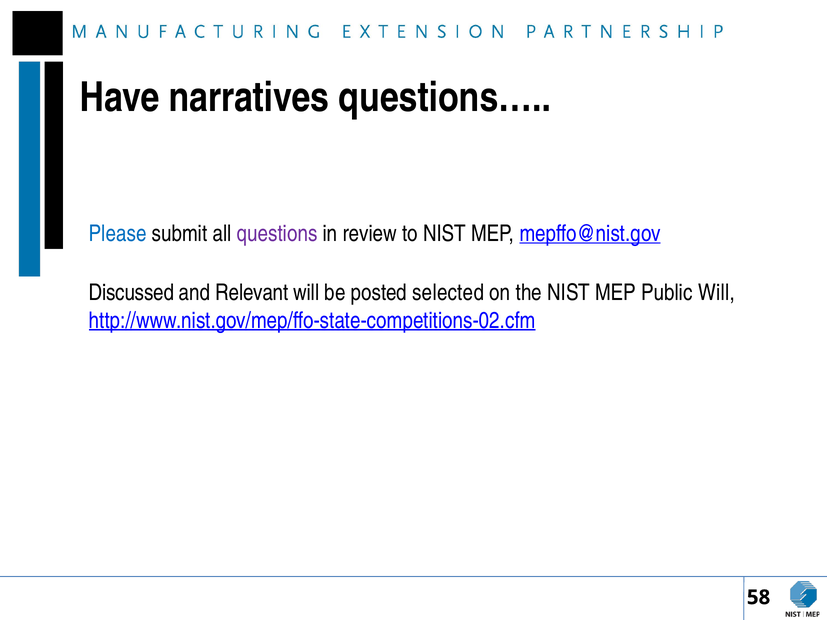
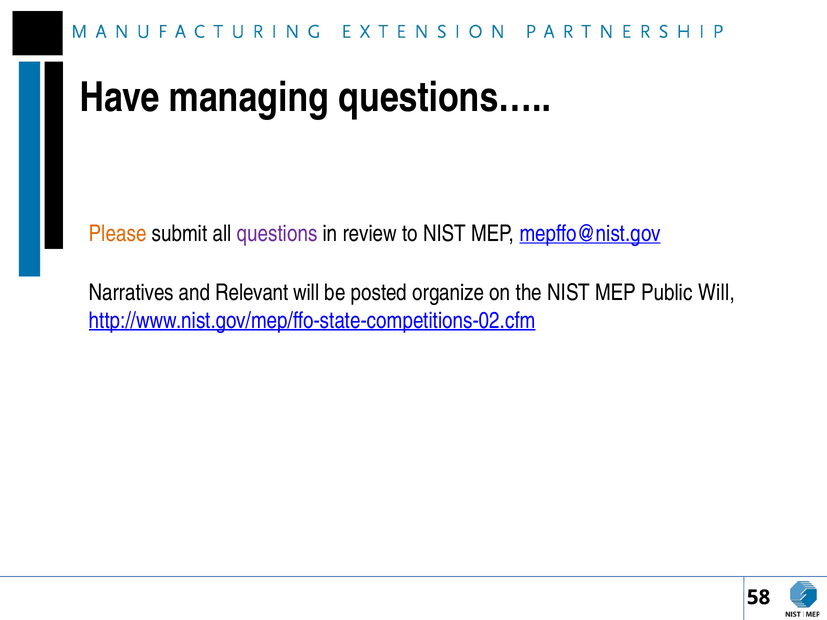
narratives: narratives -> managing
Please colour: blue -> orange
Discussed: Discussed -> Narratives
selected: selected -> organize
